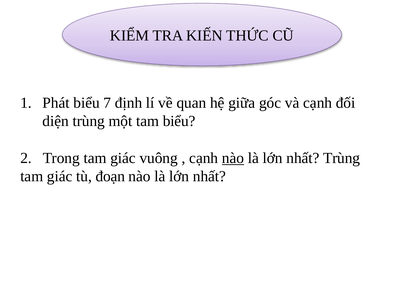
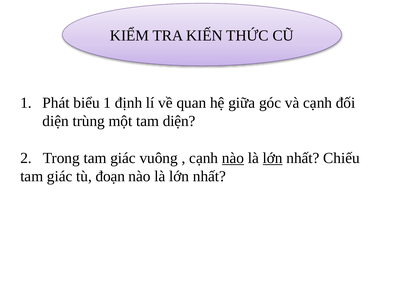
biểu 7: 7 -> 1
tam biểu: biểu -> diện
lớn at (273, 158) underline: none -> present
nhất Trùng: Trùng -> Chiếu
